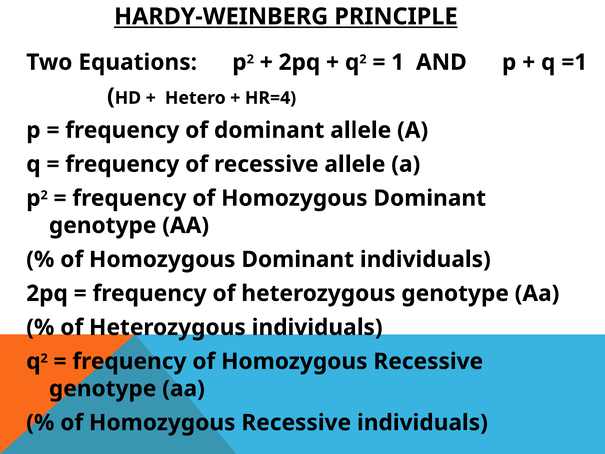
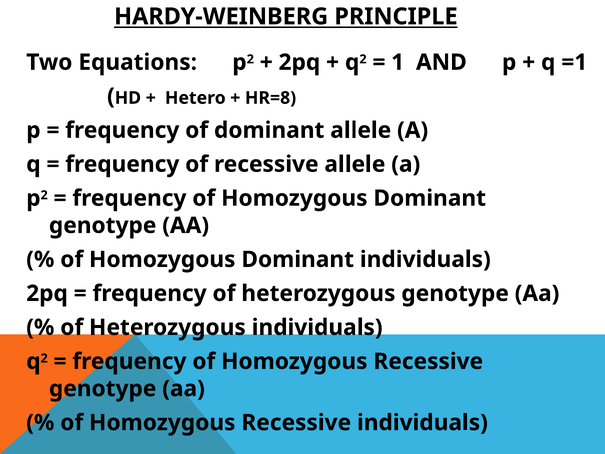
HR=4: HR=4 -> HR=8
